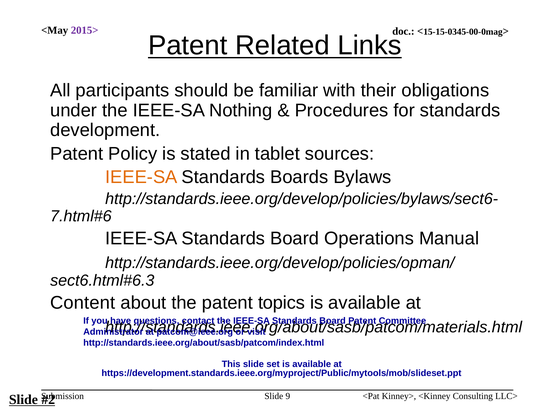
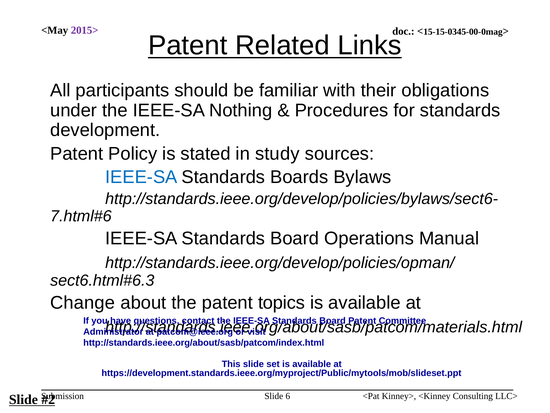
tablet: tablet -> study
IEEE-SA at (141, 177) colour: orange -> blue
Content: Content -> Change
9: 9 -> 6
